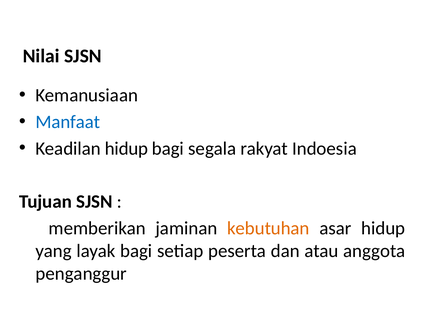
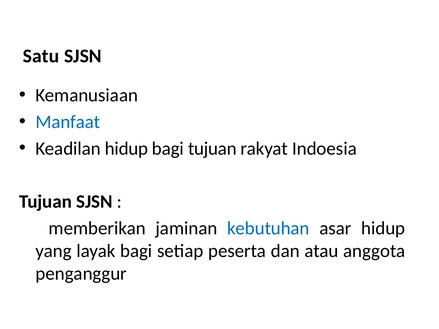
Nilai: Nilai -> Satu
bagi segala: segala -> tujuan
kebutuhan colour: orange -> blue
